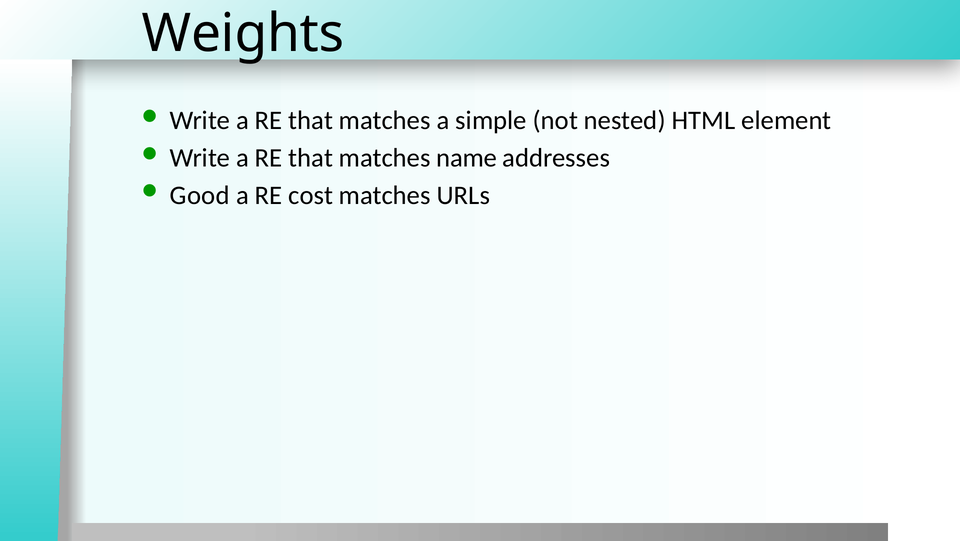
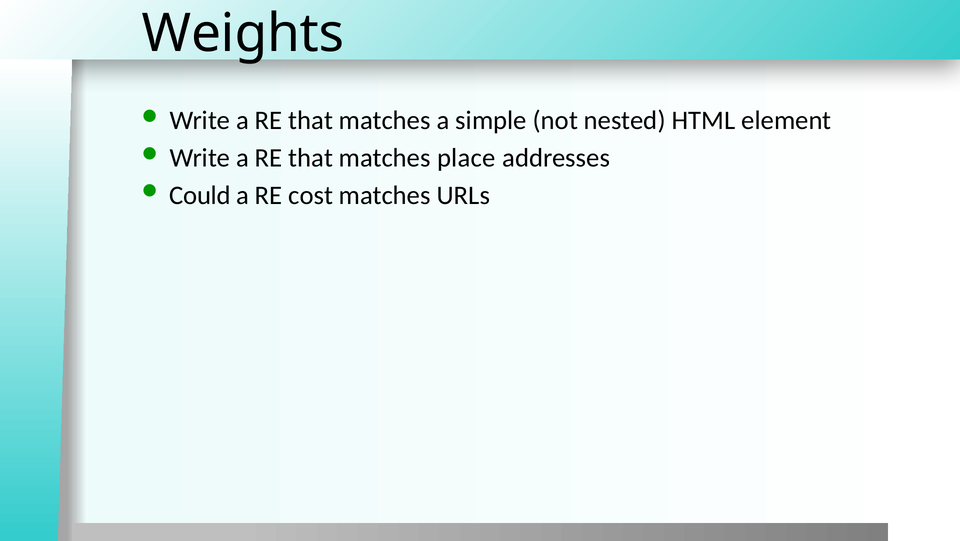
name: name -> place
Good: Good -> Could
